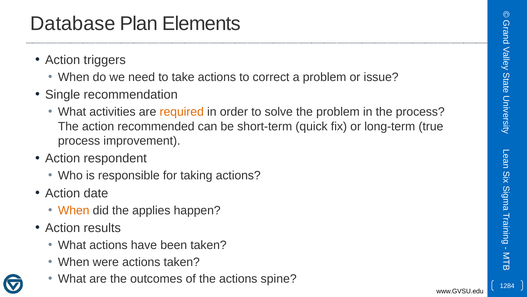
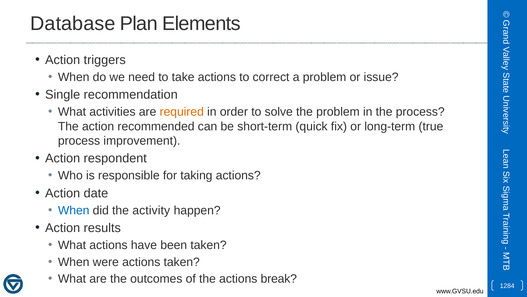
When at (74, 210) colour: orange -> blue
applies: applies -> activity
spine: spine -> break
